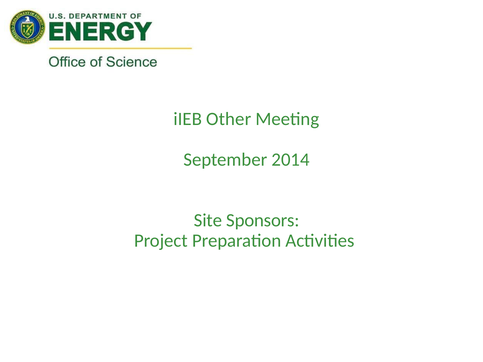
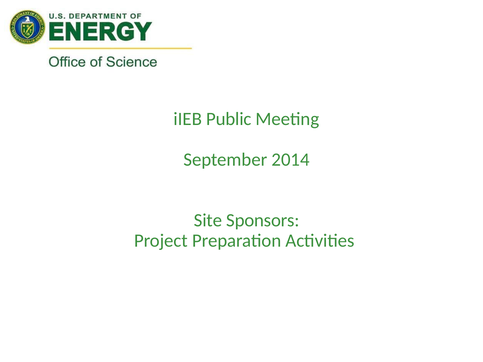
Other: Other -> Public
